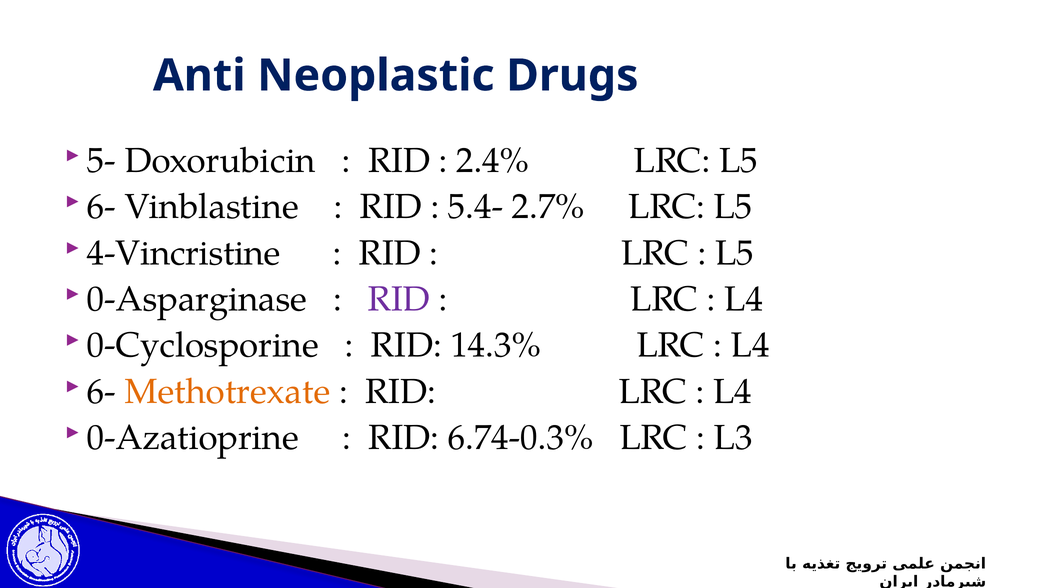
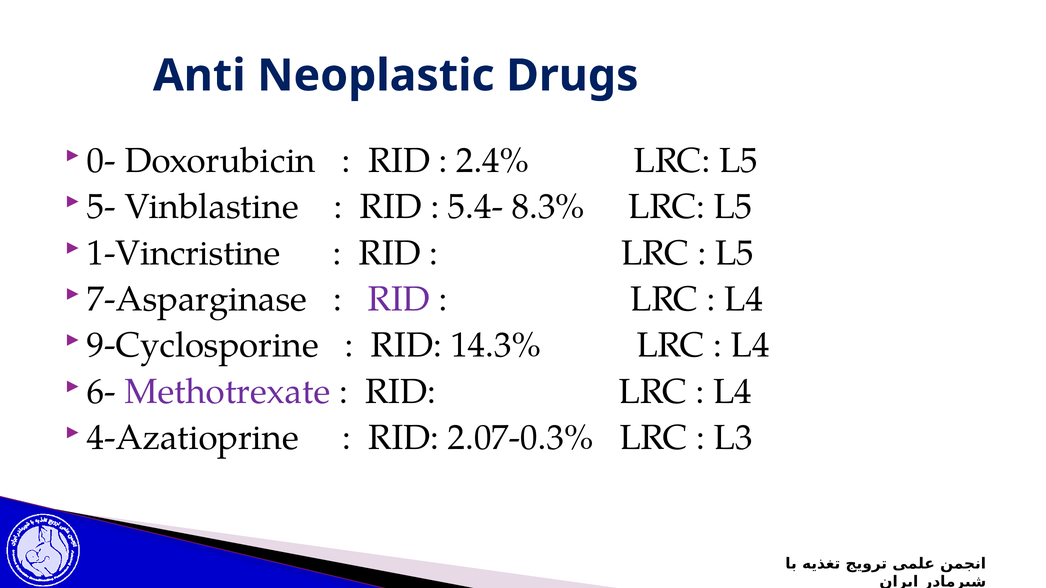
5-: 5- -> 0-
6- at (101, 207): 6- -> 5-
2.7%: 2.7% -> 8.3%
4-Vincristine: 4-Vincristine -> 1-Vincristine
0-Asparginase: 0-Asparginase -> 7-Asparginase
0-Cyclosporine: 0-Cyclosporine -> 9-Cyclosporine
Methotrexate colour: orange -> purple
0-Azatioprine: 0-Azatioprine -> 4-Azatioprine
6.74-0.3%: 6.74-0.3% -> 2.07-0.3%
